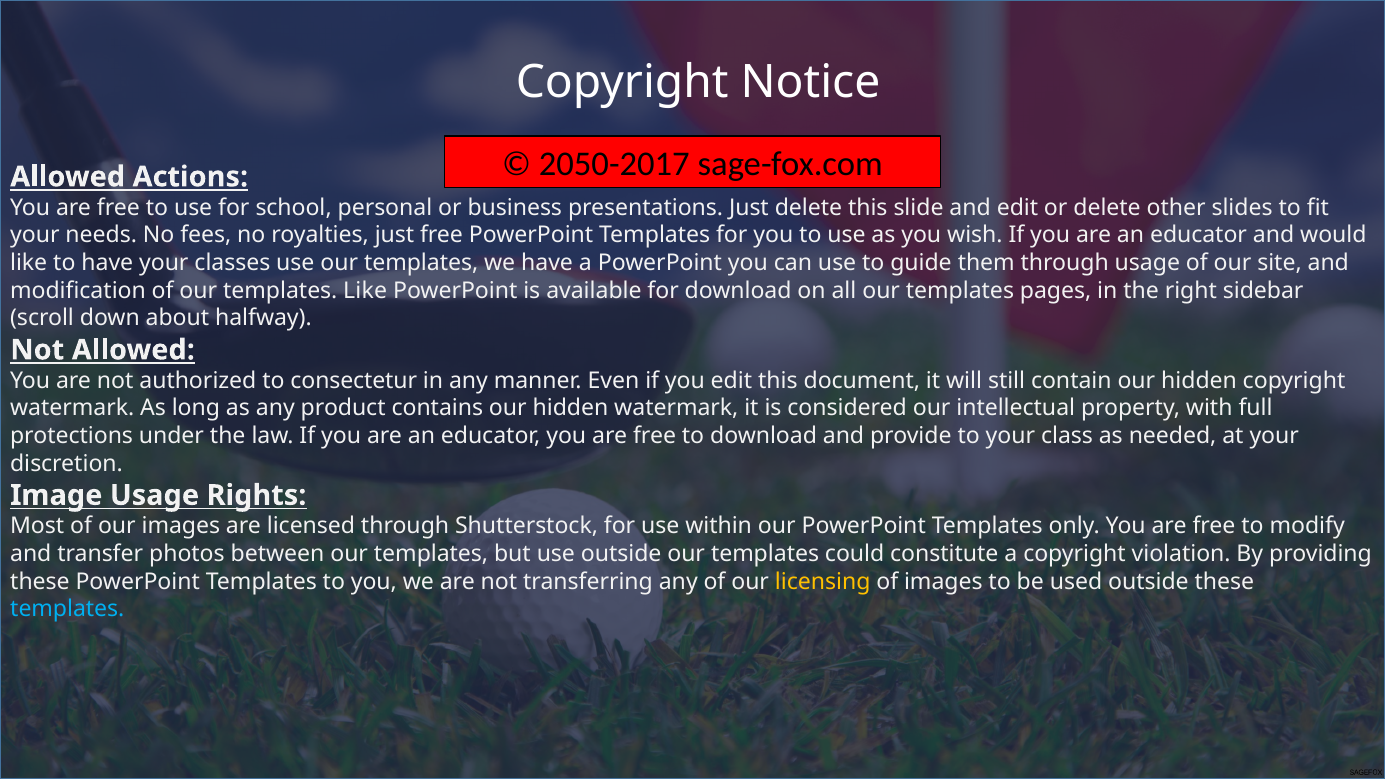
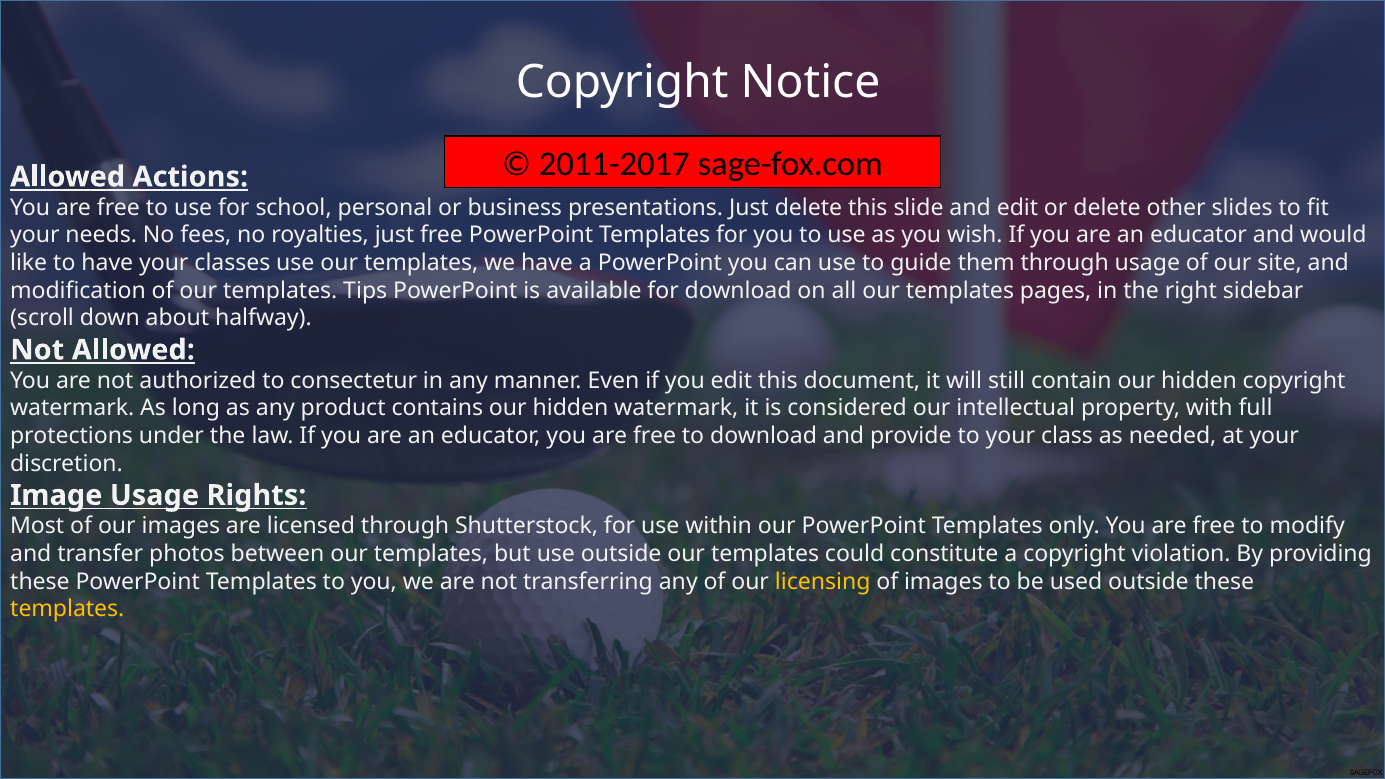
2050-2017: 2050-2017 -> 2011-2017
templates Like: Like -> Tips
templates at (67, 609) colour: light blue -> yellow
